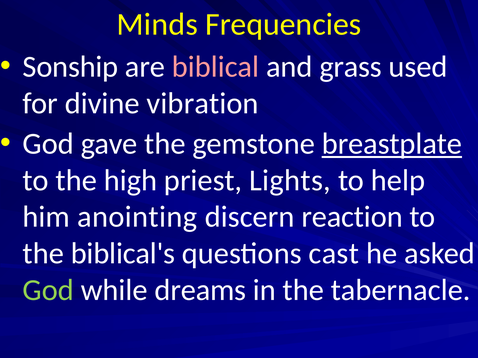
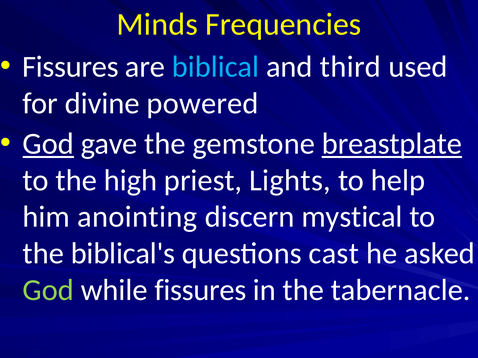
Sonship at (70, 67): Sonship -> Fissures
biblical colour: pink -> light blue
grass: grass -> third
vibration: vibration -> powered
God at (48, 144) underline: none -> present
reaction: reaction -> mystical
while dreams: dreams -> fissures
